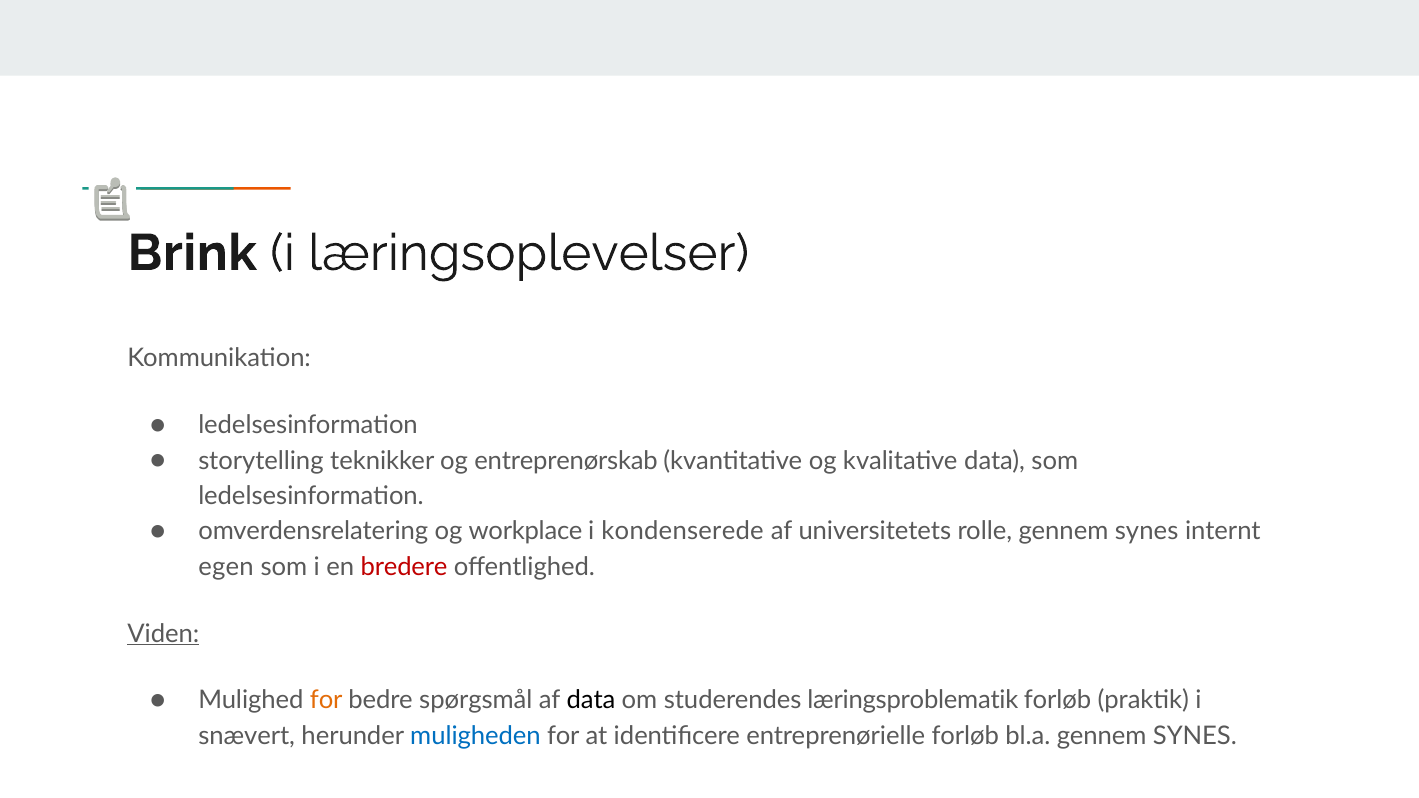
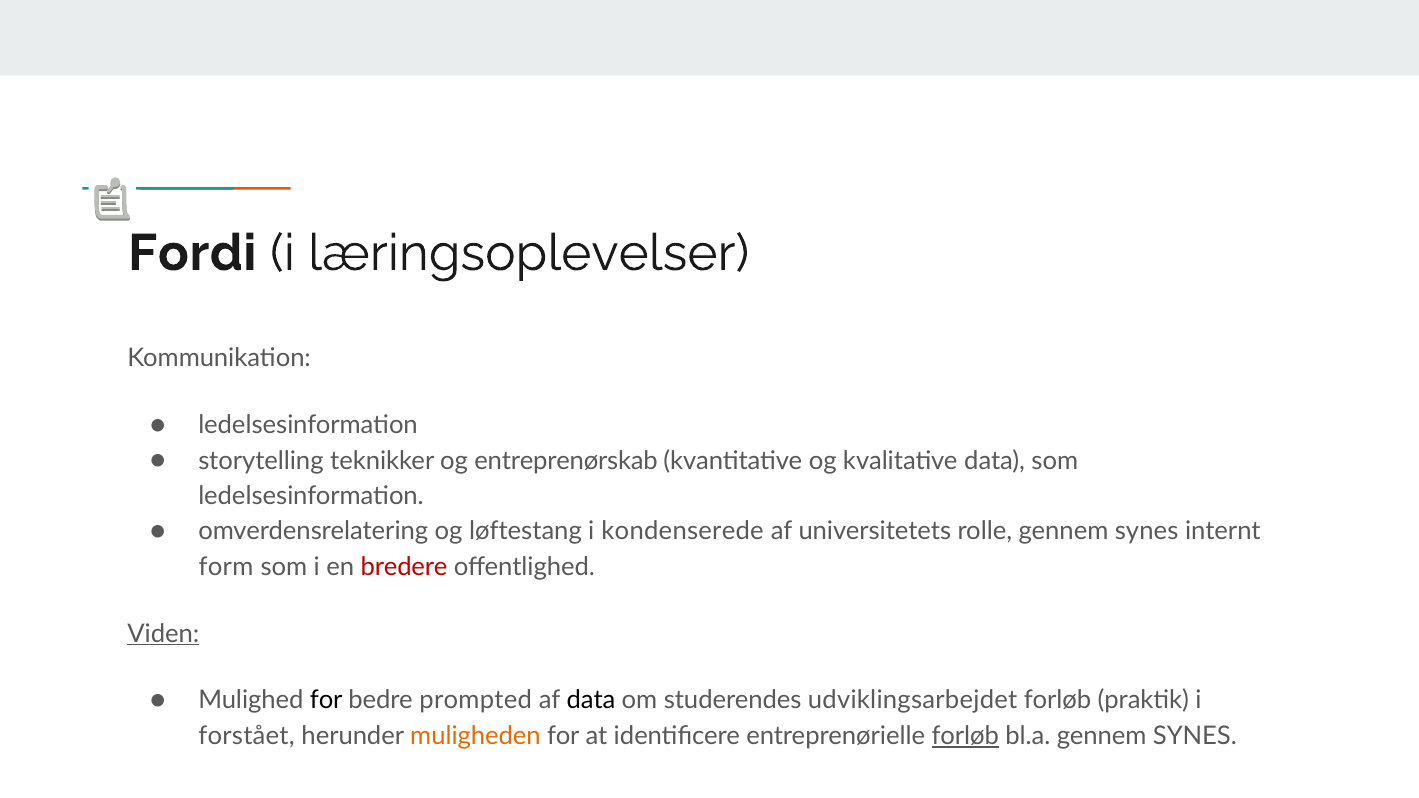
Brink: Brink -> Fordi
workplace: workplace -> løftestang
egen: egen -> form
for at (326, 701) colour: orange -> black
spørgsmål: spørgsmål -> prompted
læringsproblematik: læringsproblematik -> udviklingsarbejdet
snævert: snævert -> forstået
muligheden colour: blue -> orange
forløb at (965, 736) underline: none -> present
